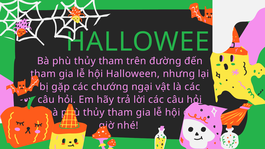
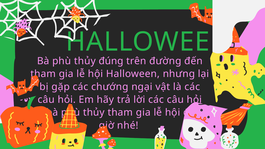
tham at (111, 61): tham -> đúng
